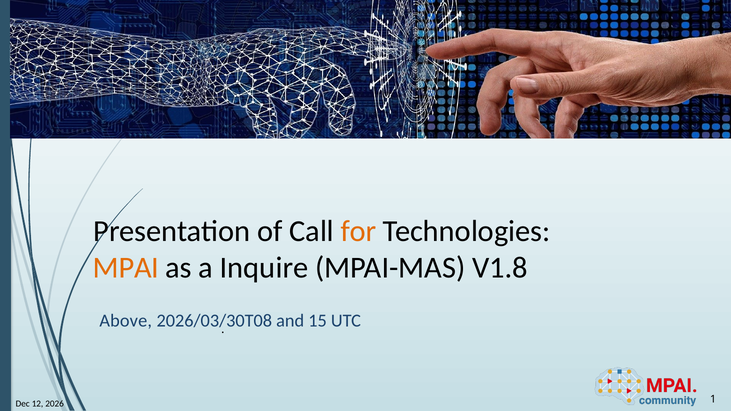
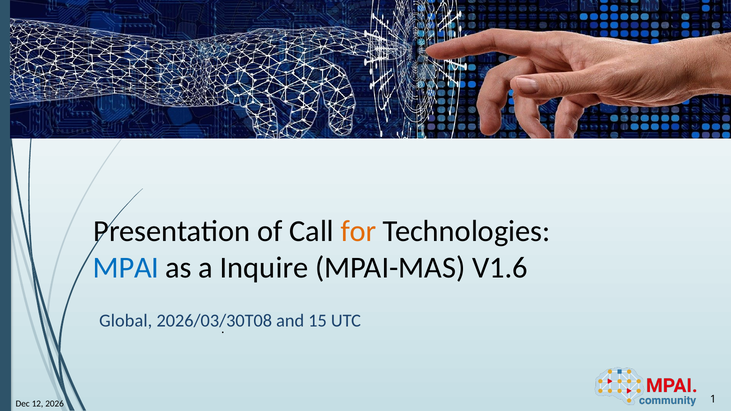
MPAI colour: orange -> blue
V1.8: V1.8 -> V1.6
Above: Above -> Global
